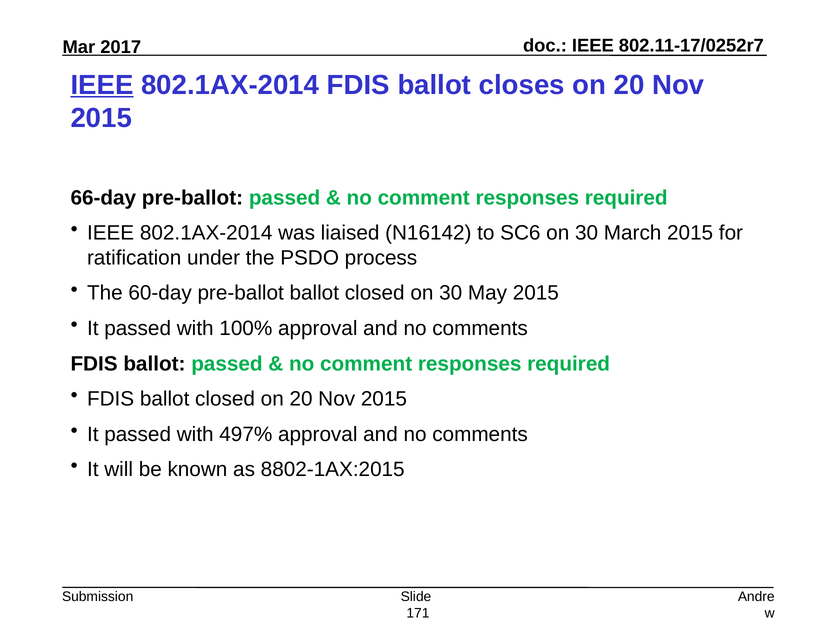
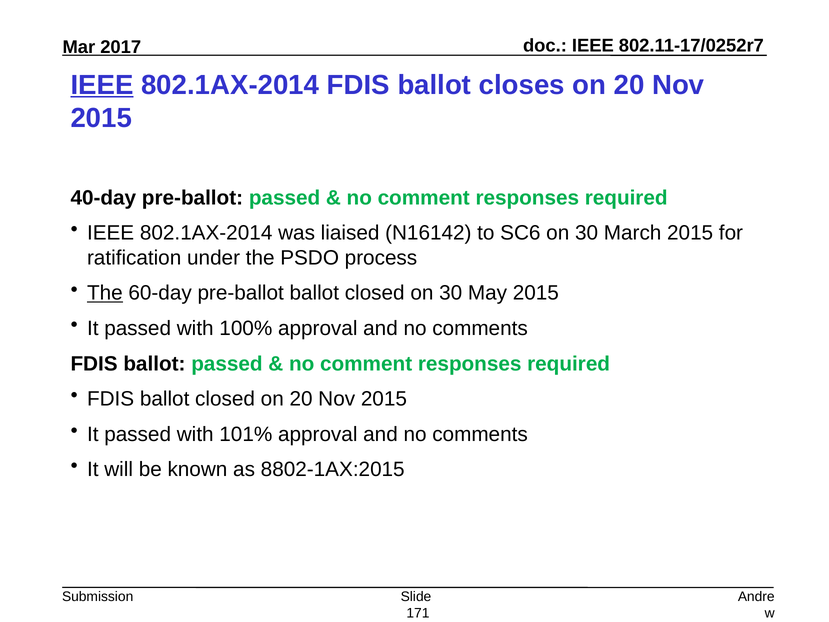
66-day: 66-day -> 40-day
The at (105, 293) underline: none -> present
497%: 497% -> 101%
